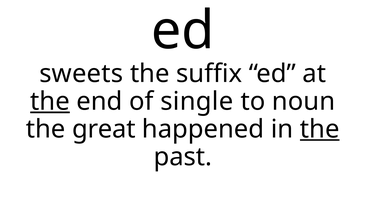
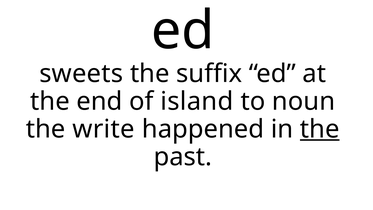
the at (50, 101) underline: present -> none
single: single -> island
great: great -> write
